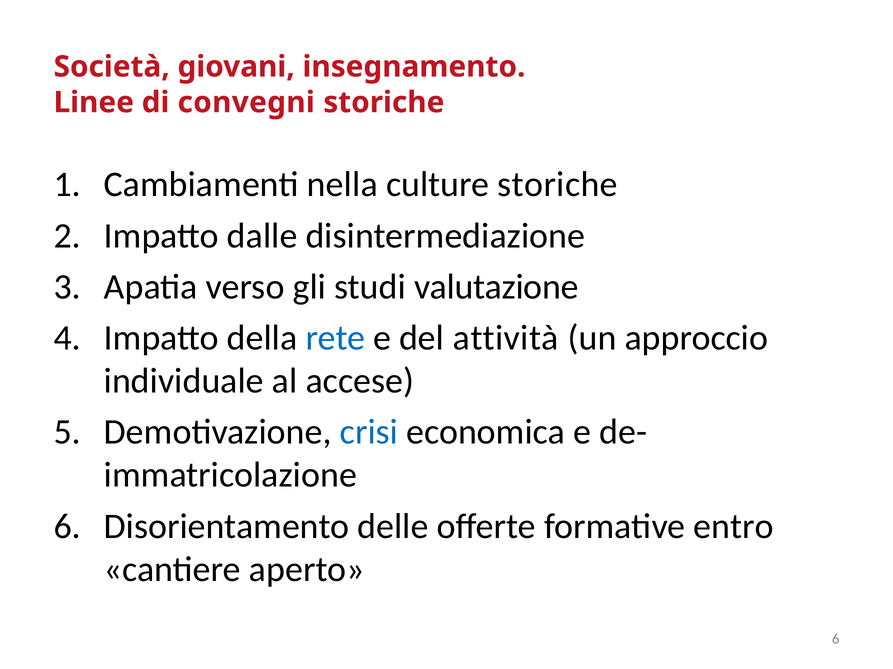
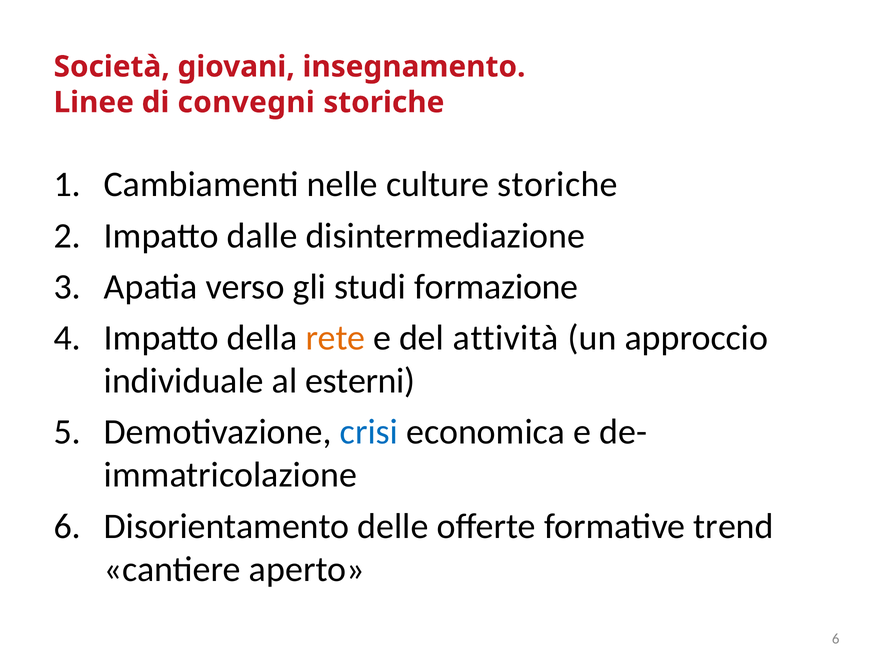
nella: nella -> nelle
valutazione: valutazione -> formazione
rete colour: blue -> orange
accese: accese -> esterni
entro: entro -> trend
